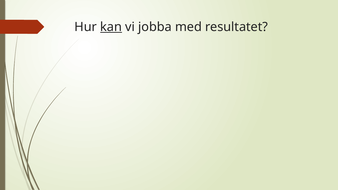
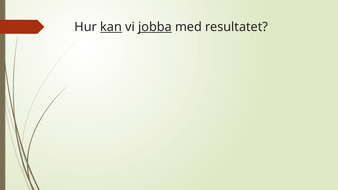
jobba underline: none -> present
